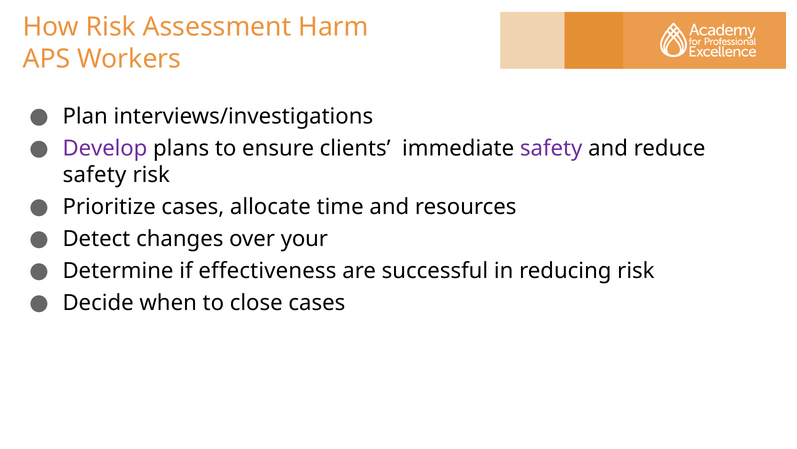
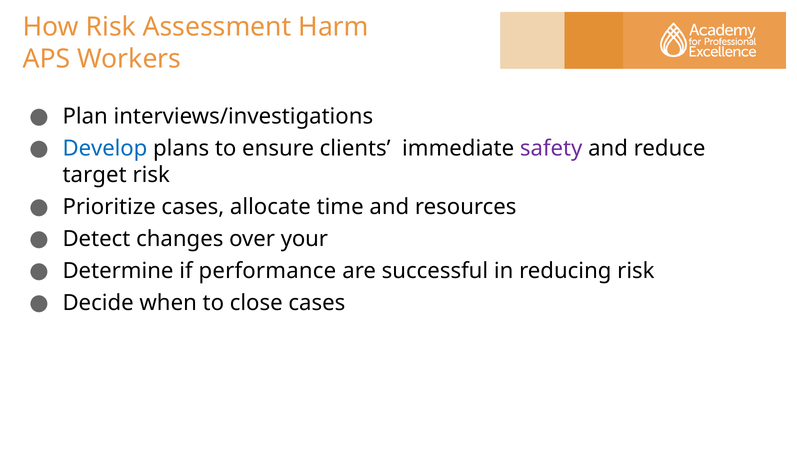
Develop colour: purple -> blue
safety at (95, 175): safety -> target
effectiveness: effectiveness -> performance
